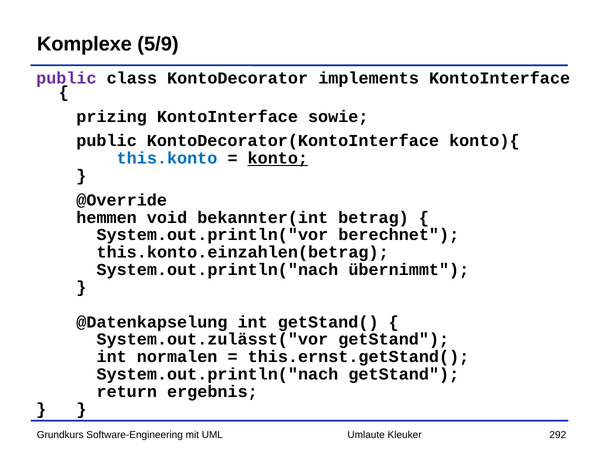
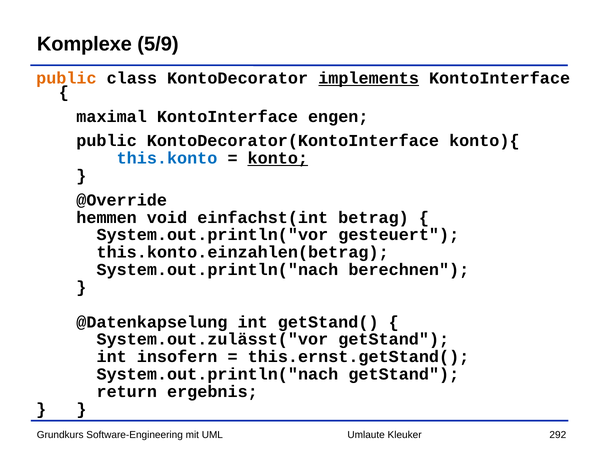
public at (66, 78) colour: purple -> orange
implements underline: none -> present
prizing: prizing -> maximal
sowie: sowie -> engen
bekannter(int: bekannter(int -> einfachst(int
berechnet: berechnet -> gesteuert
übernimmt: übernimmt -> berechnen
normalen: normalen -> insofern
